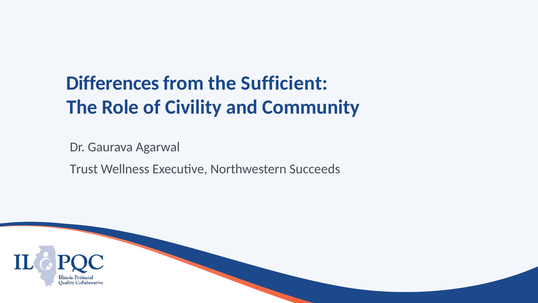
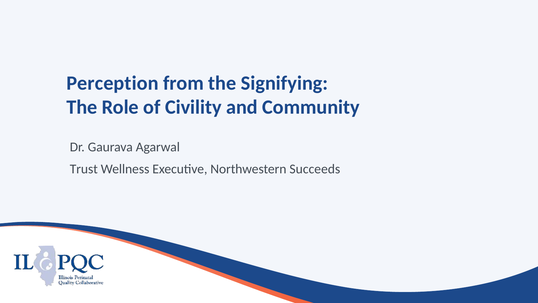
Differences: Differences -> Perception
Sufficient: Sufficient -> Signifying
